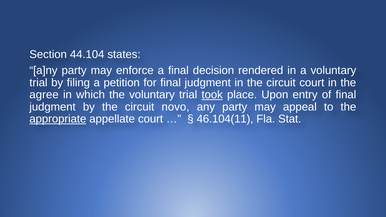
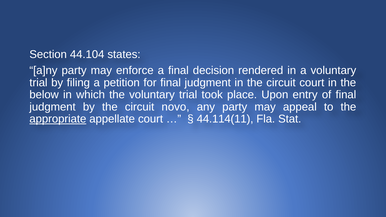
agree: agree -> below
took underline: present -> none
46.104(11: 46.104(11 -> 44.114(11
